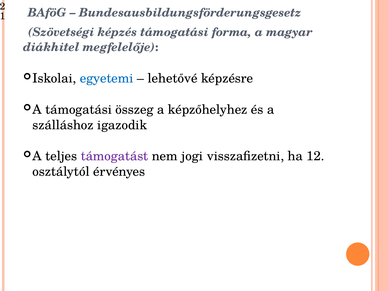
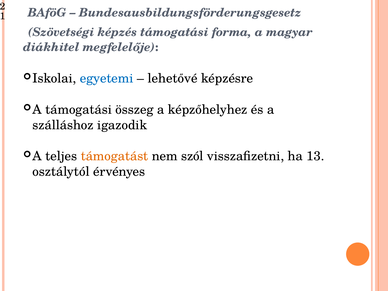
támogatást colour: purple -> orange
jogi: jogi -> szól
12: 12 -> 13
